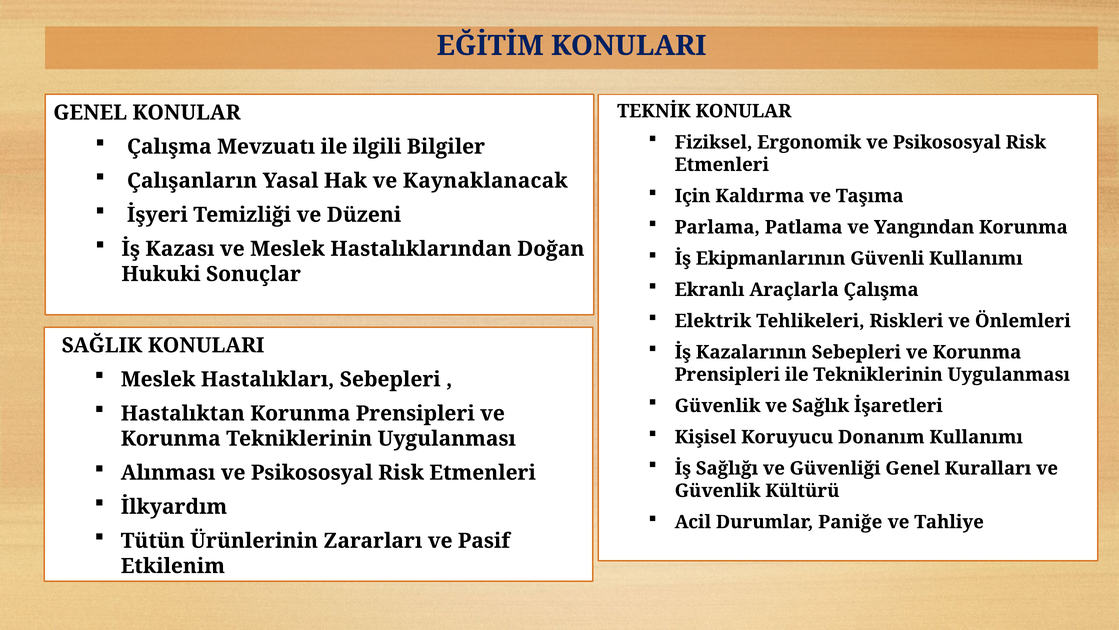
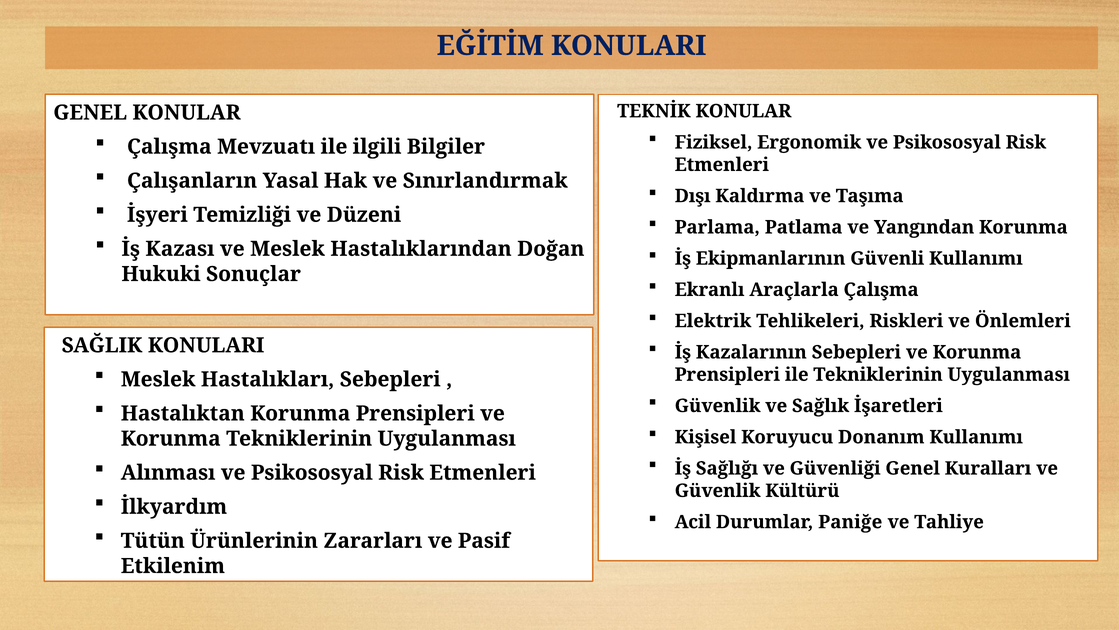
Kaynaklanacak: Kaynaklanacak -> Sınırlandırmak
Için: Için -> Dışı
